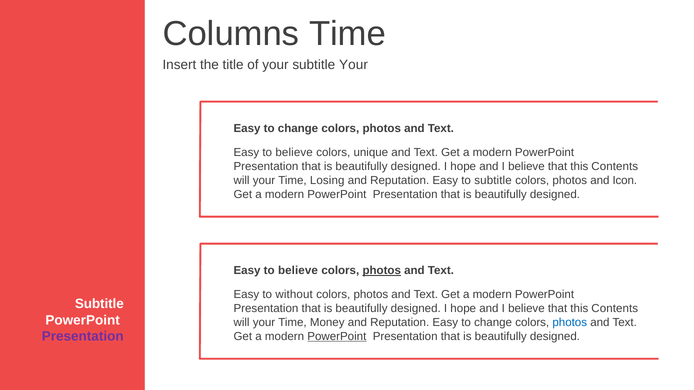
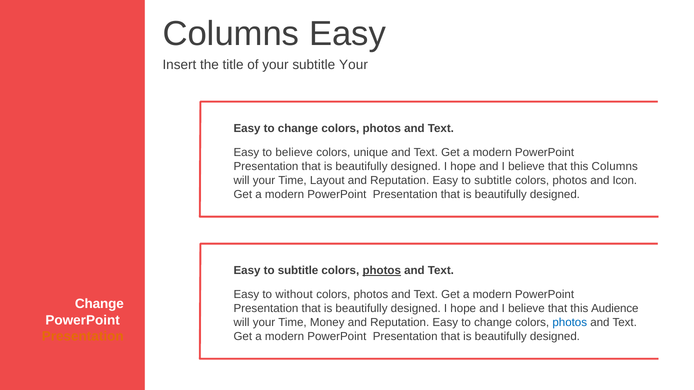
Columns Time: Time -> Easy
Contents at (615, 167): Contents -> Columns
Losing: Losing -> Layout
believe at (298, 271): believe -> subtitle
Subtitle at (99, 304): Subtitle -> Change
Contents at (615, 309): Contents -> Audience
Presentation at (83, 337) colour: purple -> orange
PowerPoint at (337, 337) underline: present -> none
